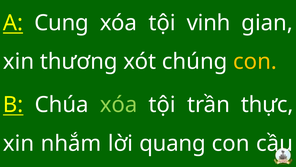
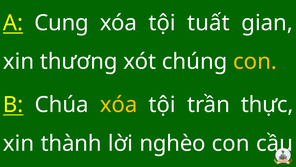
vinh: vinh -> tuất
xóa at (119, 104) colour: light green -> yellow
nhắm: nhắm -> thành
quang: quang -> nghèo
